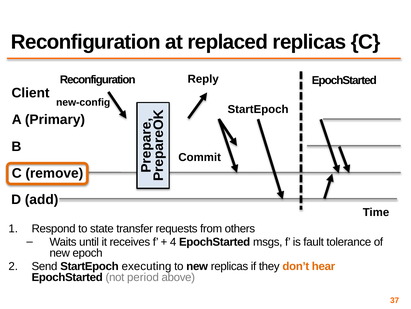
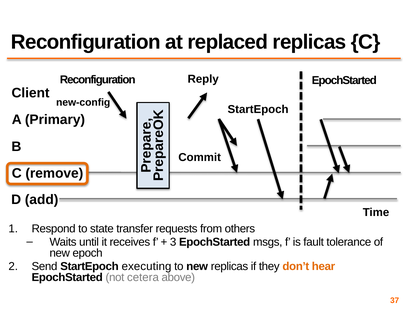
4: 4 -> 3
period: period -> cetera
